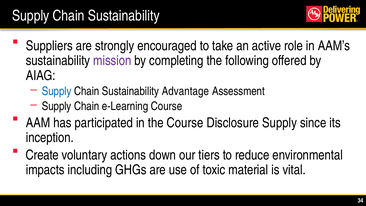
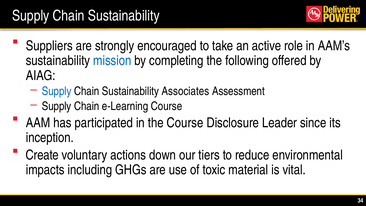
mission colour: purple -> blue
Advantage: Advantage -> Associates
Disclosure Supply: Supply -> Leader
